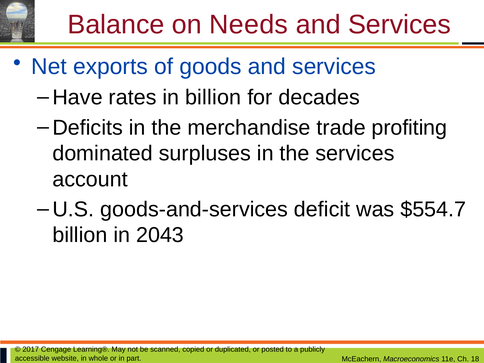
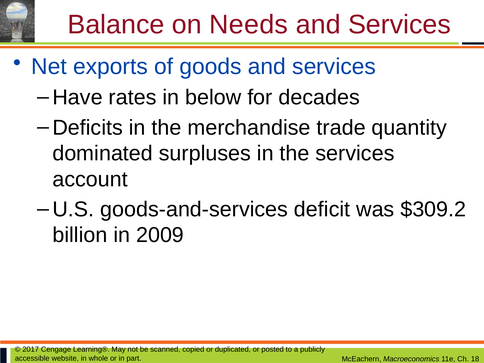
in billion: billion -> below
profiting: profiting -> quantity
$554.7: $554.7 -> $309.2
2043: 2043 -> 2009
